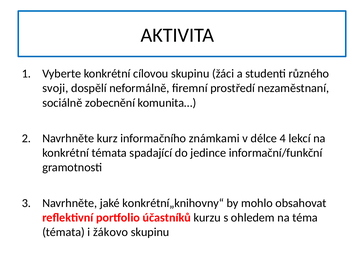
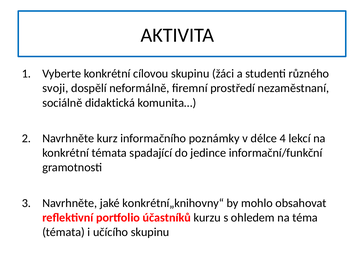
zobecnění: zobecnění -> didaktická
známkami: známkami -> poznámky
žákovo: žákovo -> učícího
